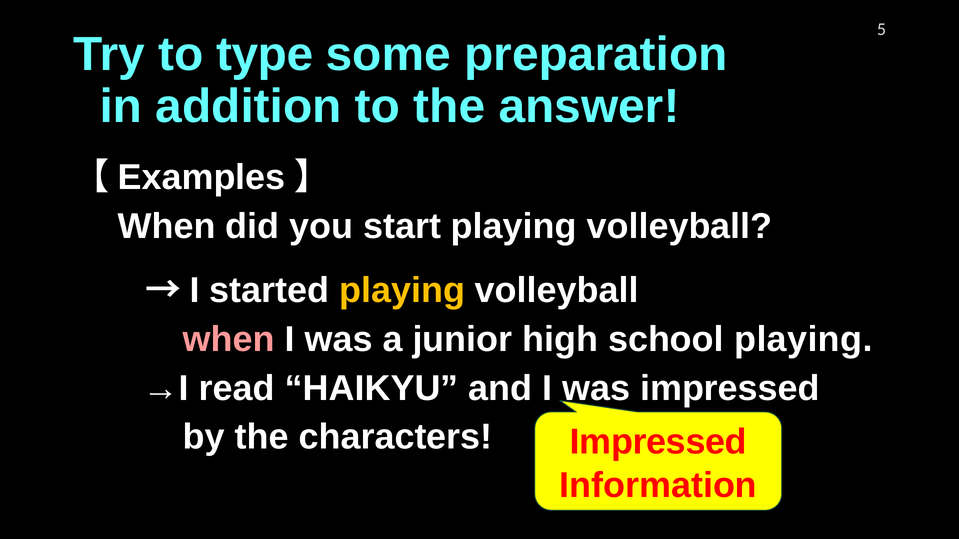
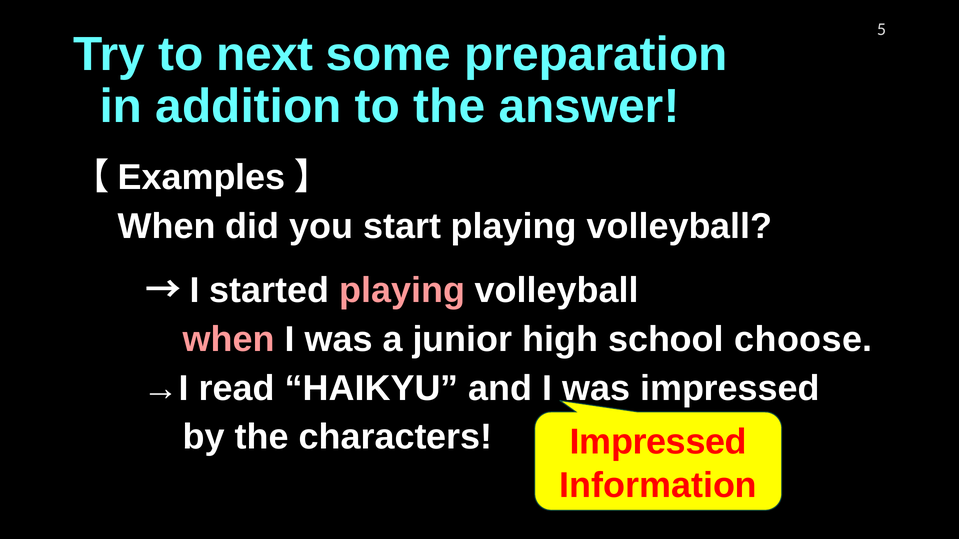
type: type -> next
playing at (402, 291) colour: yellow -> pink
school playing: playing -> choose
